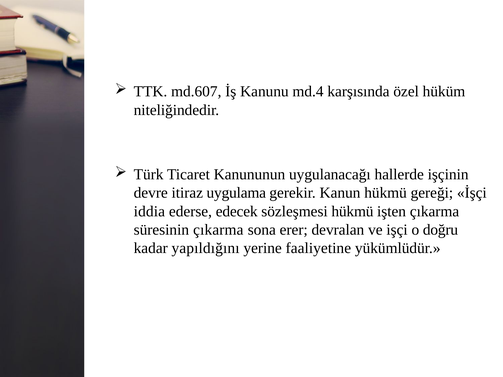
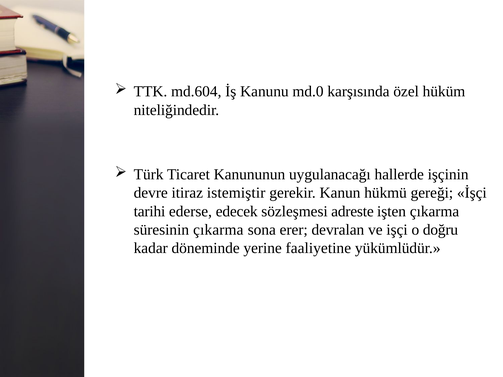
md.607: md.607 -> md.604
md.4: md.4 -> md.0
uygulama: uygulama -> istemiştir
iddia: iddia -> tarihi
sözleşmesi hükmü: hükmü -> adreste
yapıldığını: yapıldığını -> döneminde
